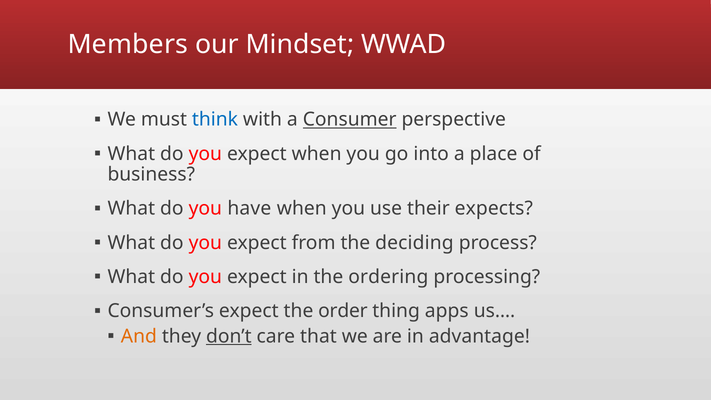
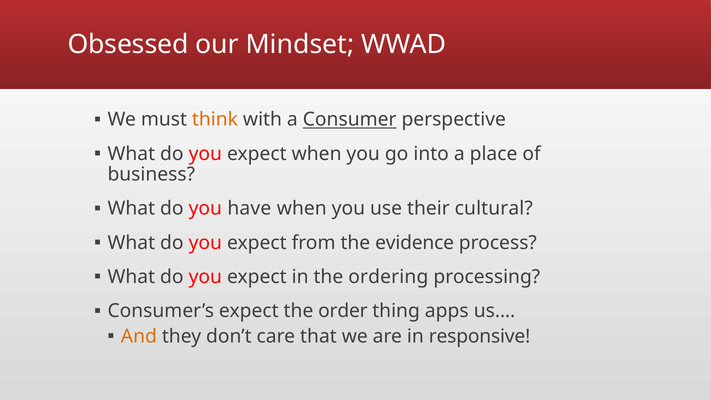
Members: Members -> Obsessed
think colour: blue -> orange
expects: expects -> cultural
deciding: deciding -> evidence
don’t underline: present -> none
advantage: advantage -> responsive
